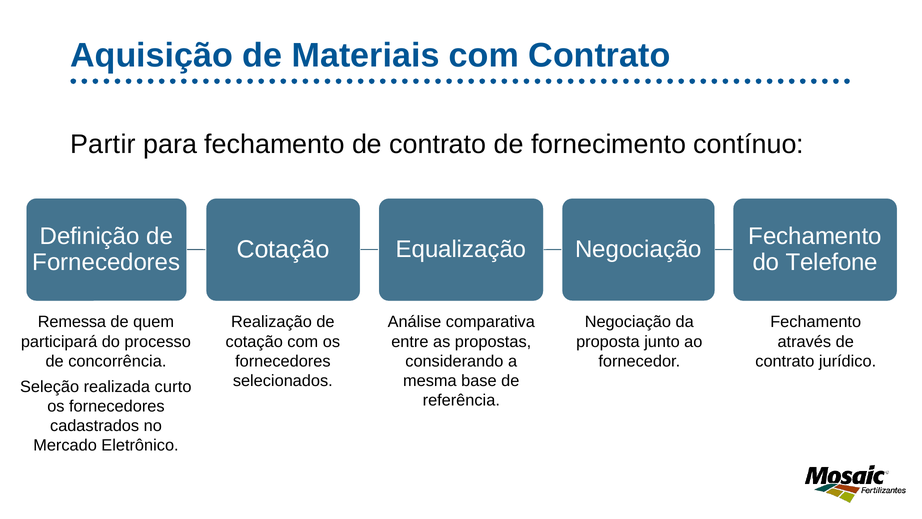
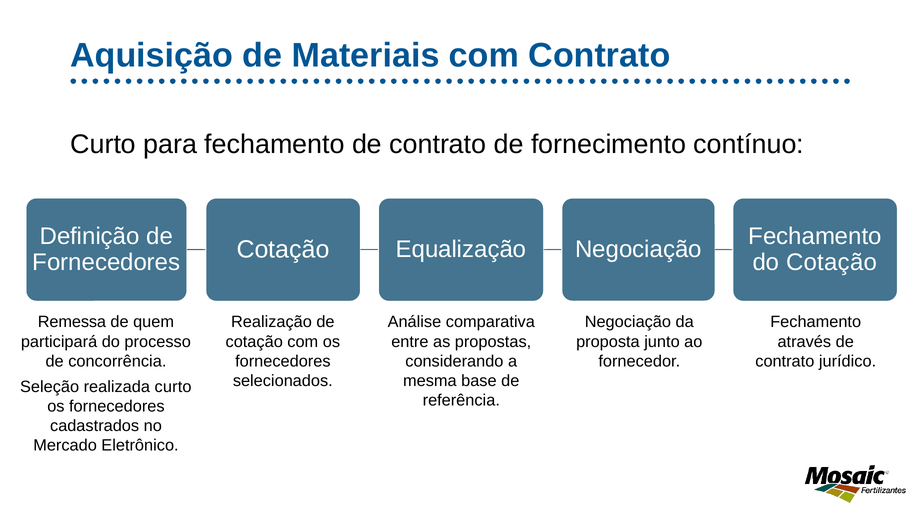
Partir at (103, 144): Partir -> Curto
do Telefone: Telefone -> Cotação
